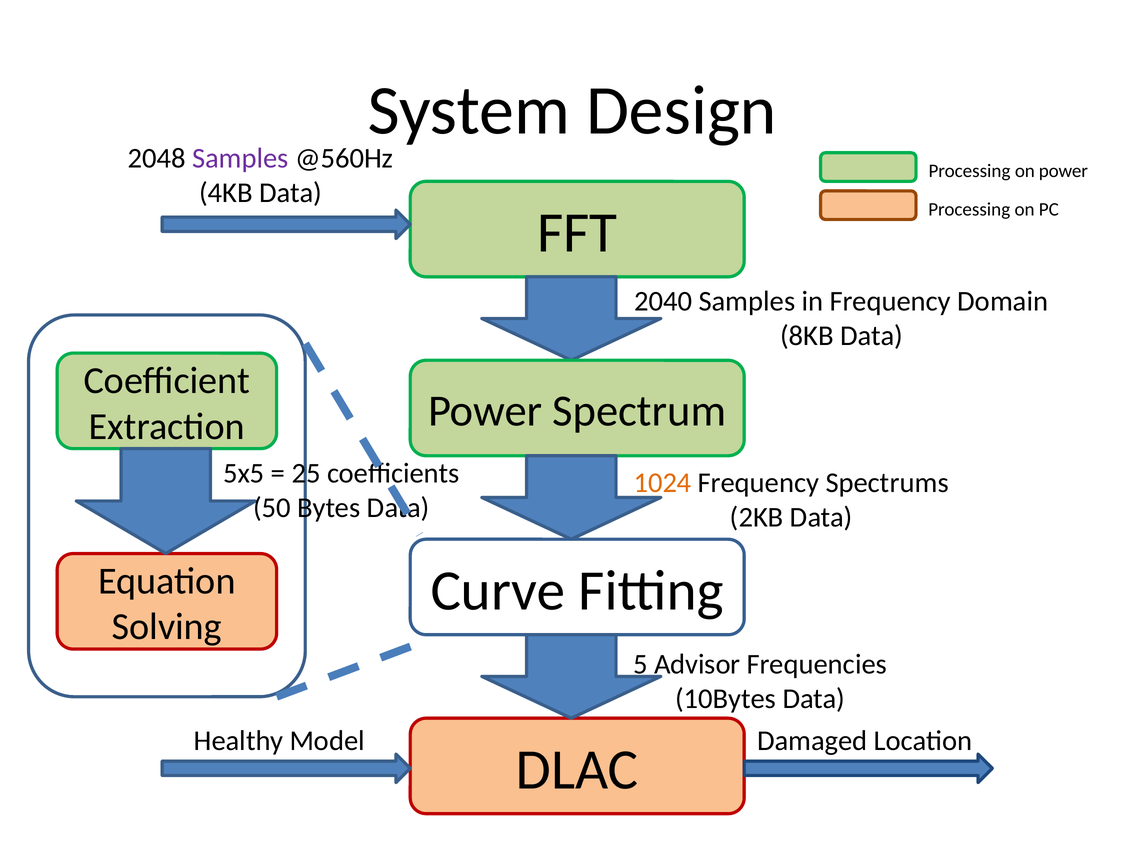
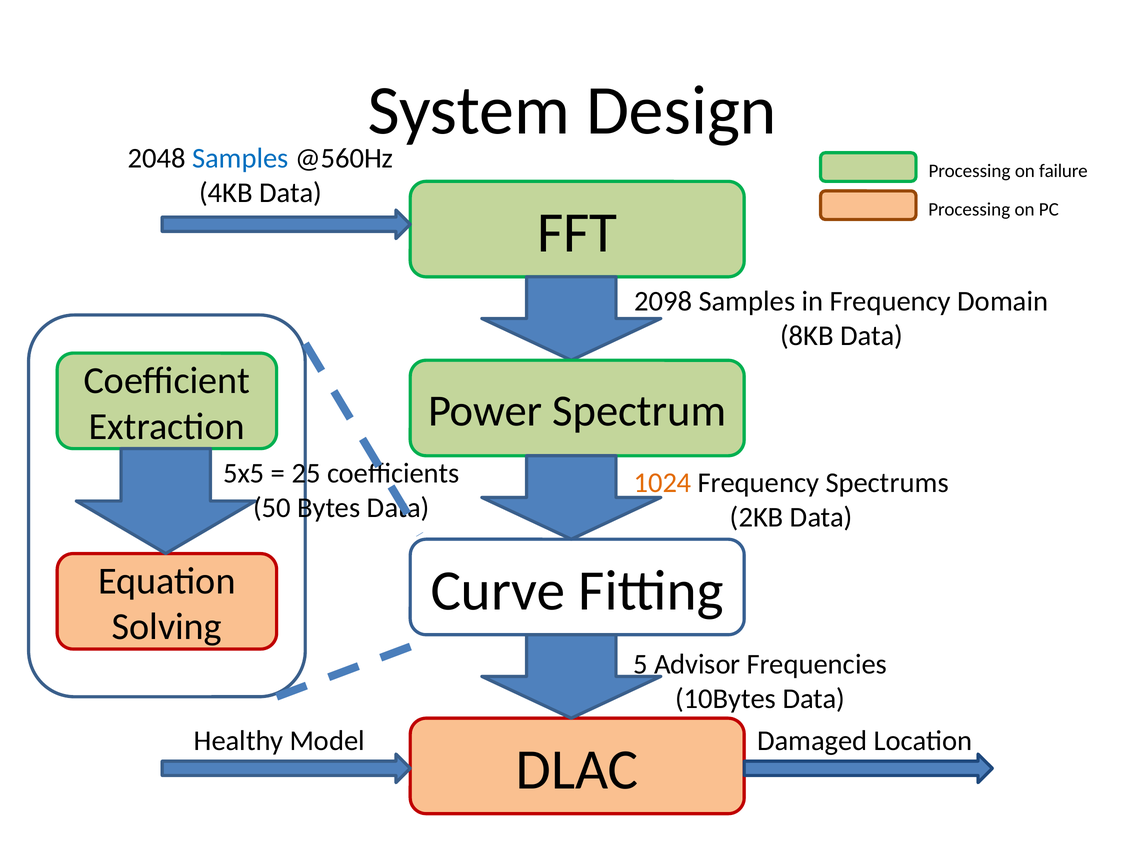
Samples at (240, 158) colour: purple -> blue
on power: power -> failure
2040: 2040 -> 2098
